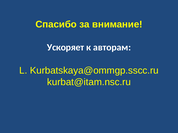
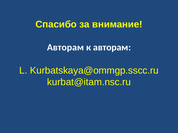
Ускоряет at (66, 48): Ускоряет -> Авторам
